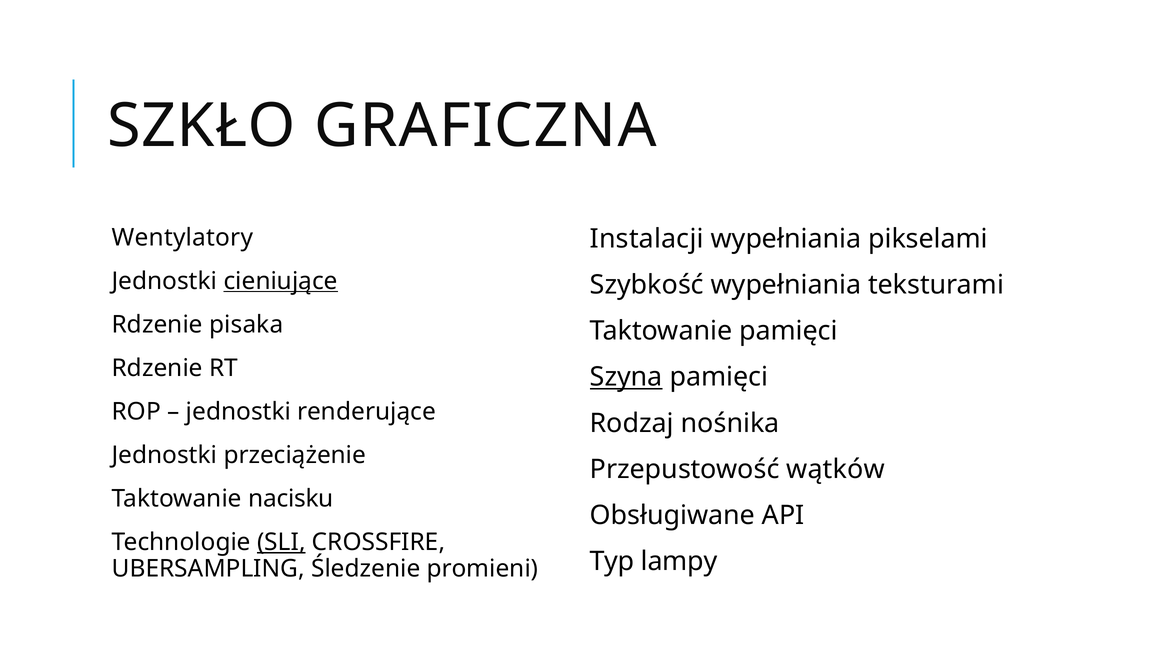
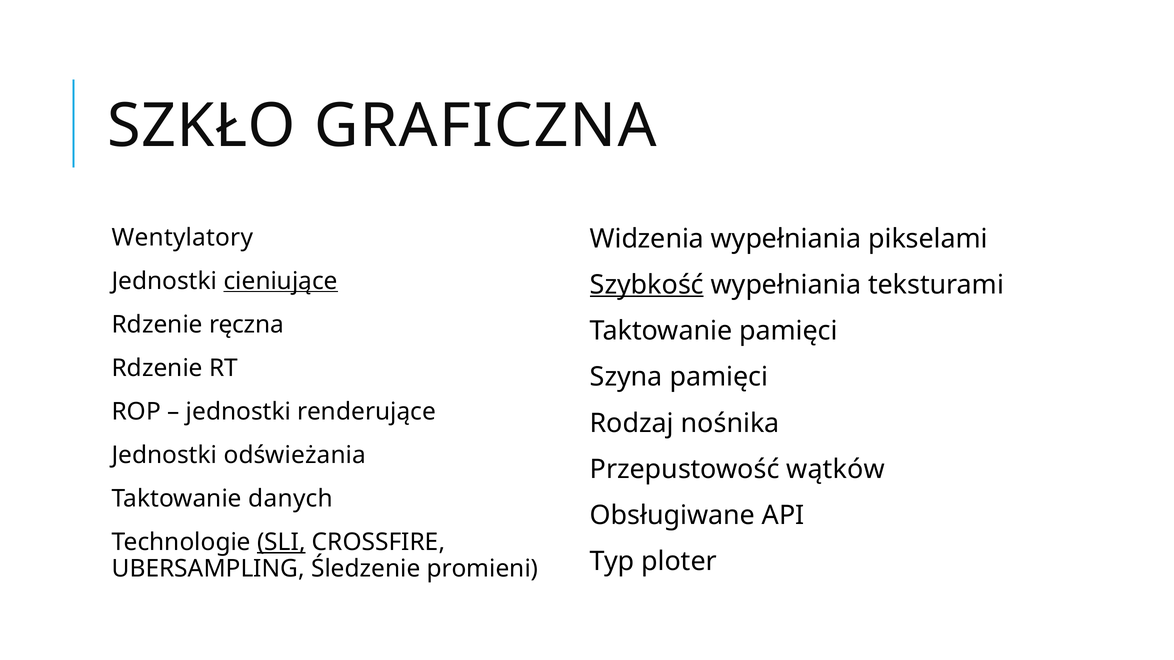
Instalacji: Instalacji -> Widzenia
Szybkość underline: none -> present
pisaka: pisaka -> ręczna
Szyna underline: present -> none
przeciążenie: przeciążenie -> odświeżania
nacisku: nacisku -> danych
lampy: lampy -> ploter
